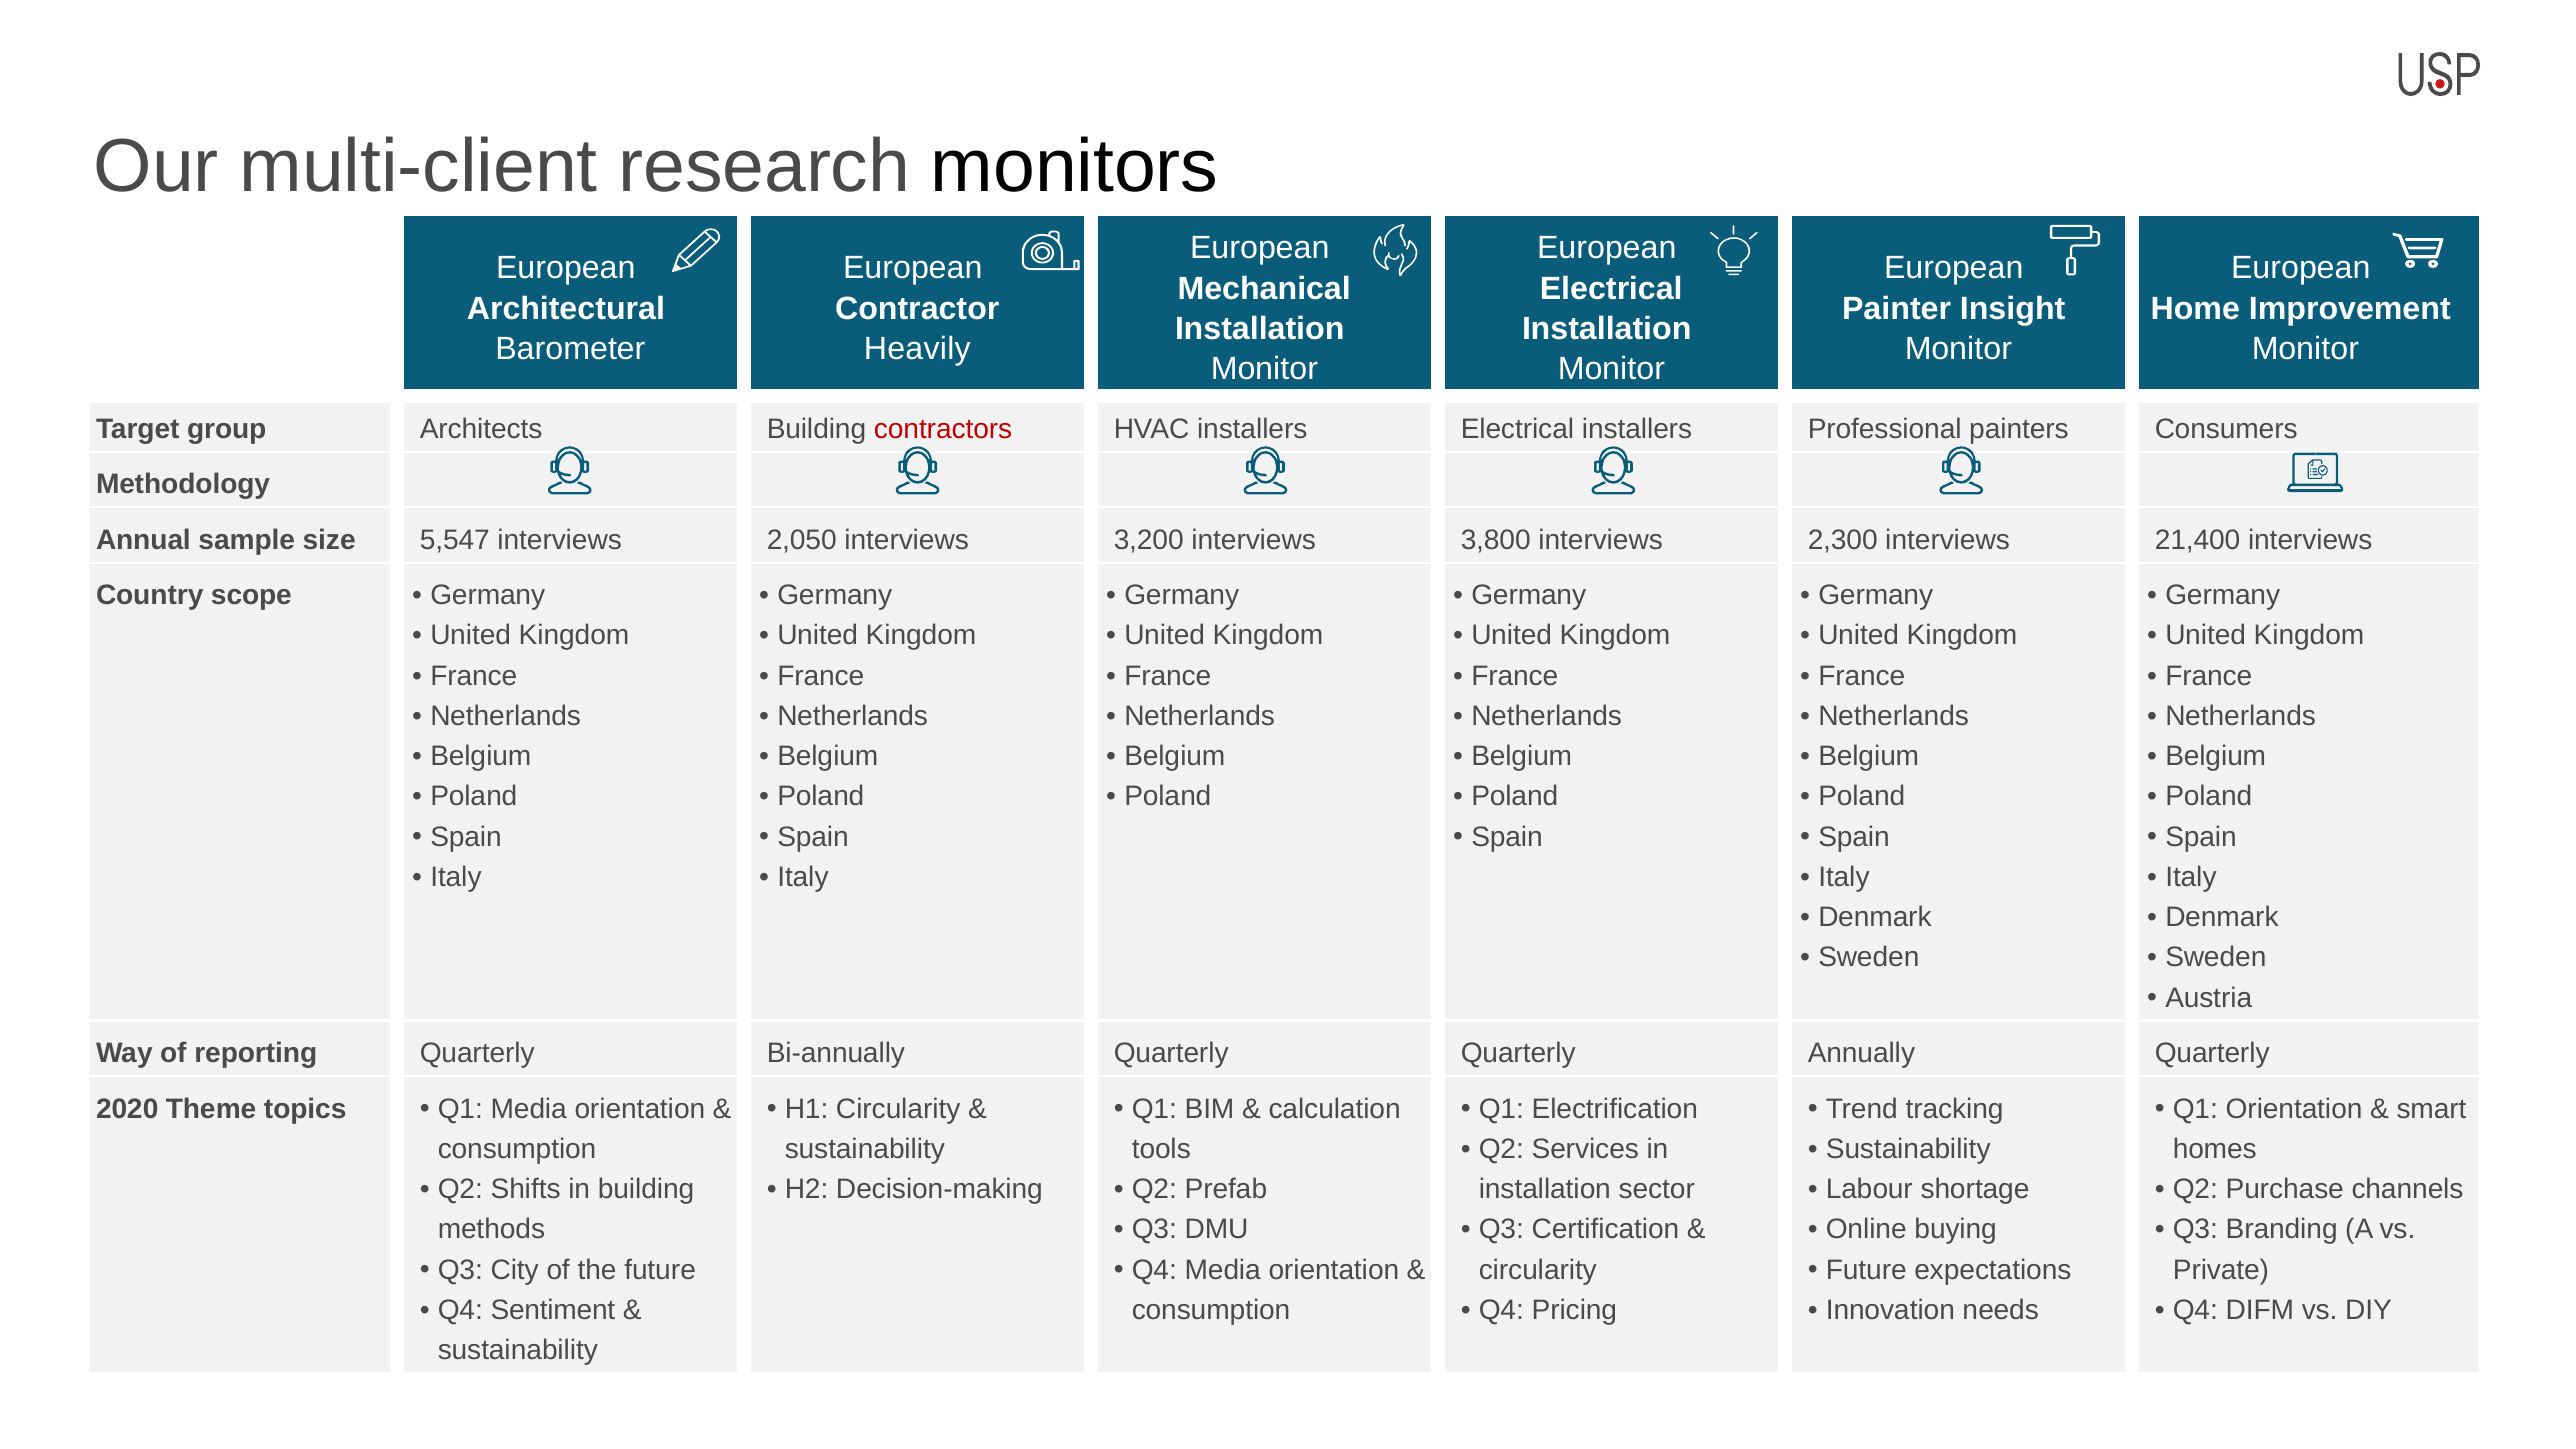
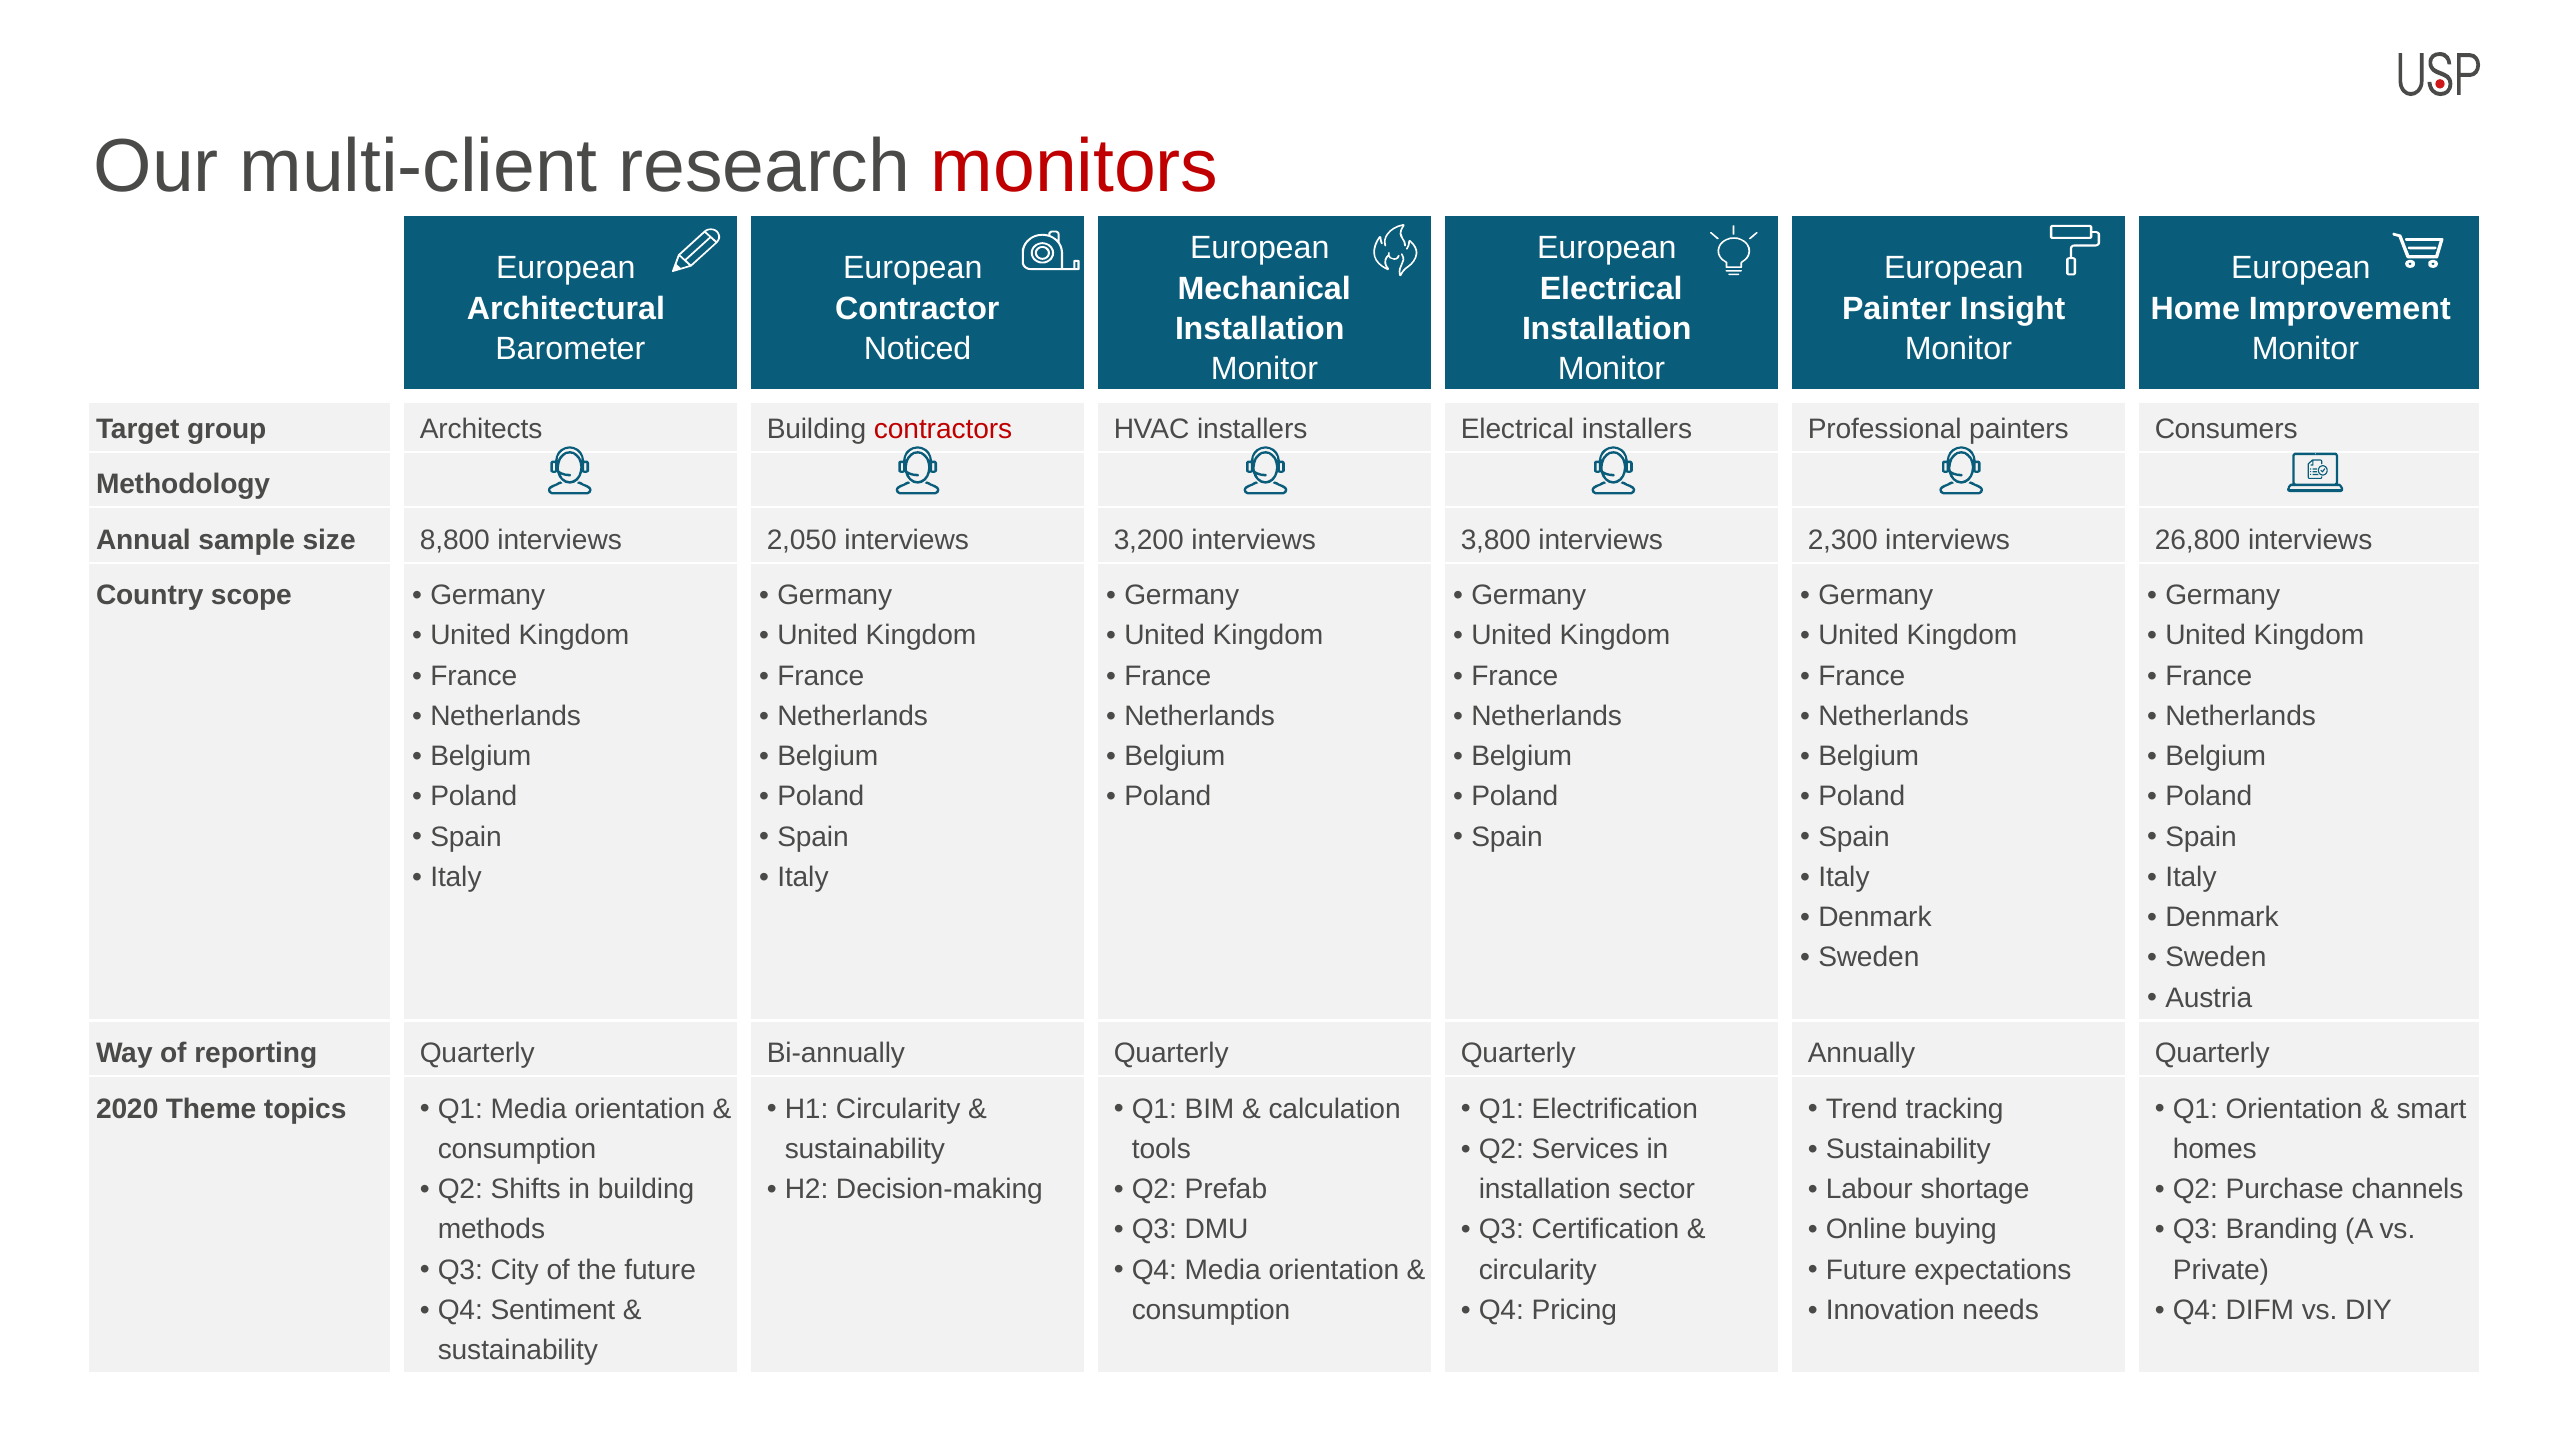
monitors colour: black -> red
Heavily: Heavily -> Noticed
5,547: 5,547 -> 8,800
21,400: 21,400 -> 26,800
